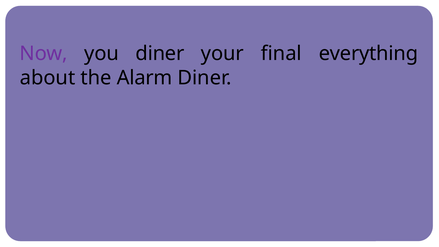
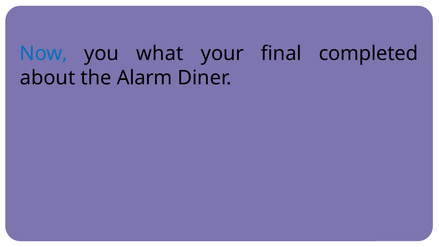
Now colour: purple -> blue
you diner: diner -> what
everything: everything -> completed
